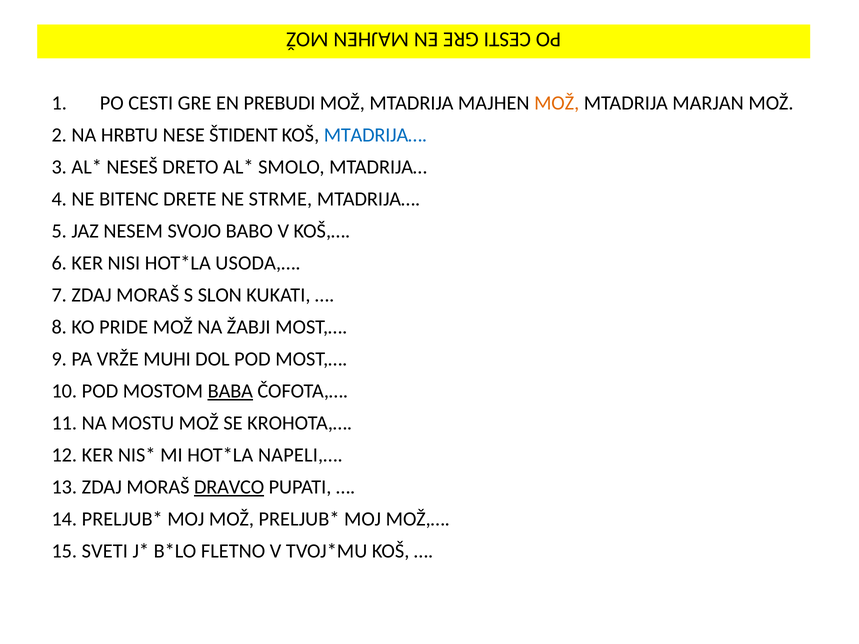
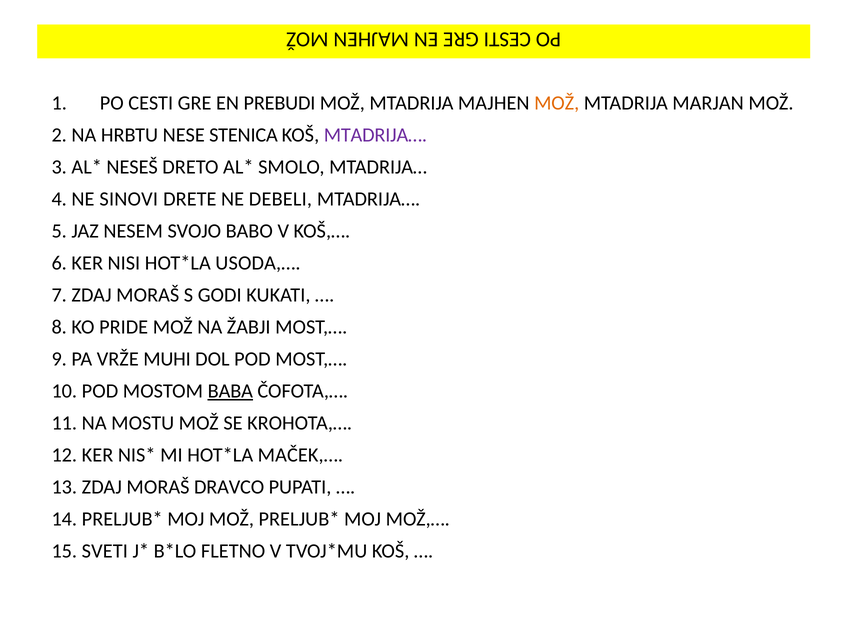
ŠTIDENT: ŠTIDENT -> STENICA
MTADRIJA… at (375, 135) colour: blue -> purple
BITENC: BITENC -> SINOVI
STRME: STRME -> DEBELI
SLON: SLON -> GODI
NAPELI,…: NAPELI,… -> MAČEK,…
DRAVCO underline: present -> none
